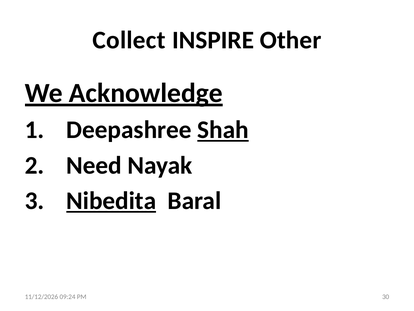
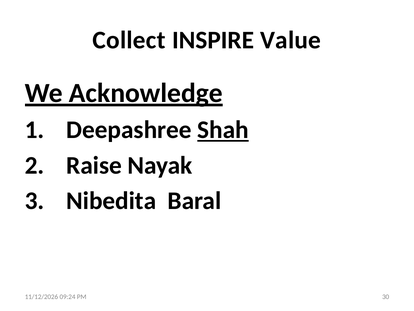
Other: Other -> Value
Need: Need -> Raise
Nibedita underline: present -> none
